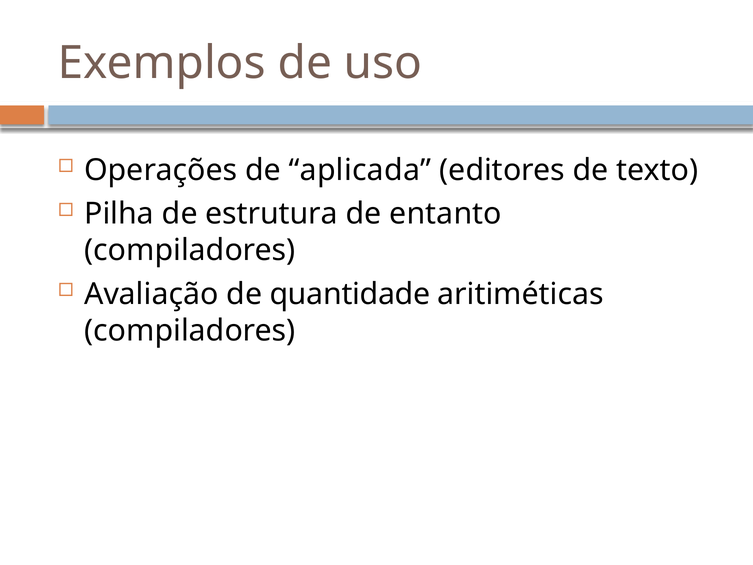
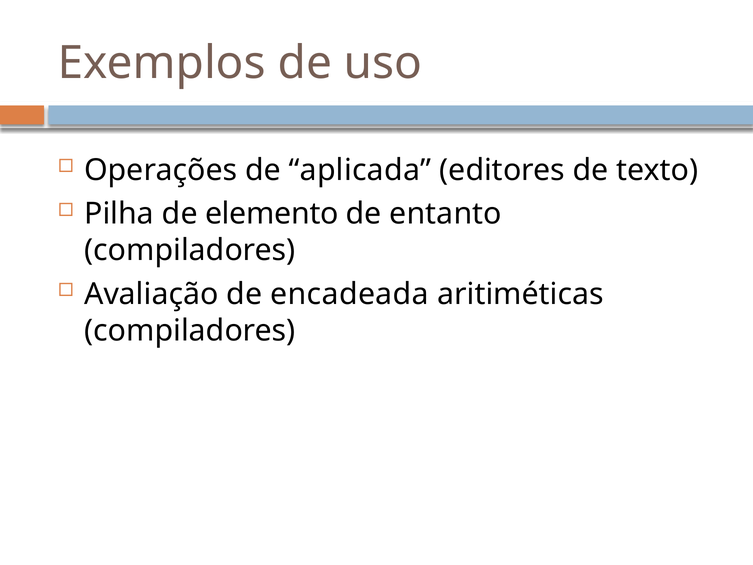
estrutura: estrutura -> elemento
quantidade: quantidade -> encadeada
